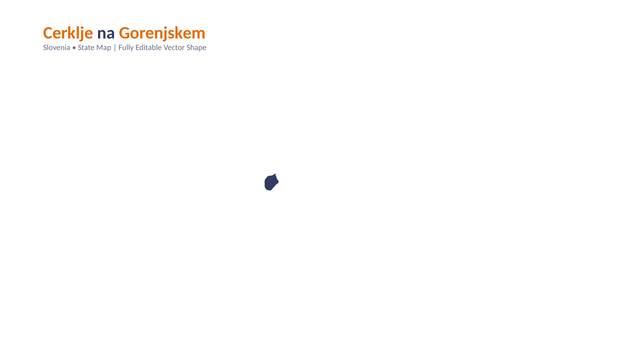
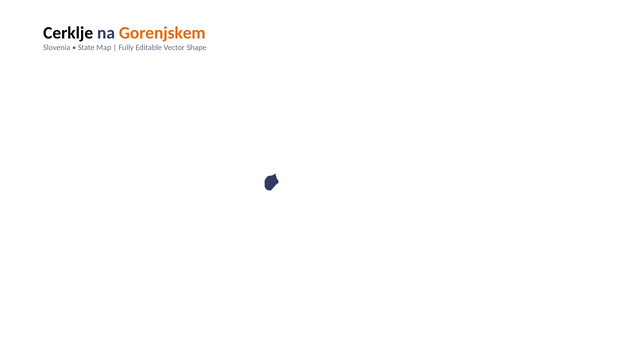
Cerklje colour: orange -> black
